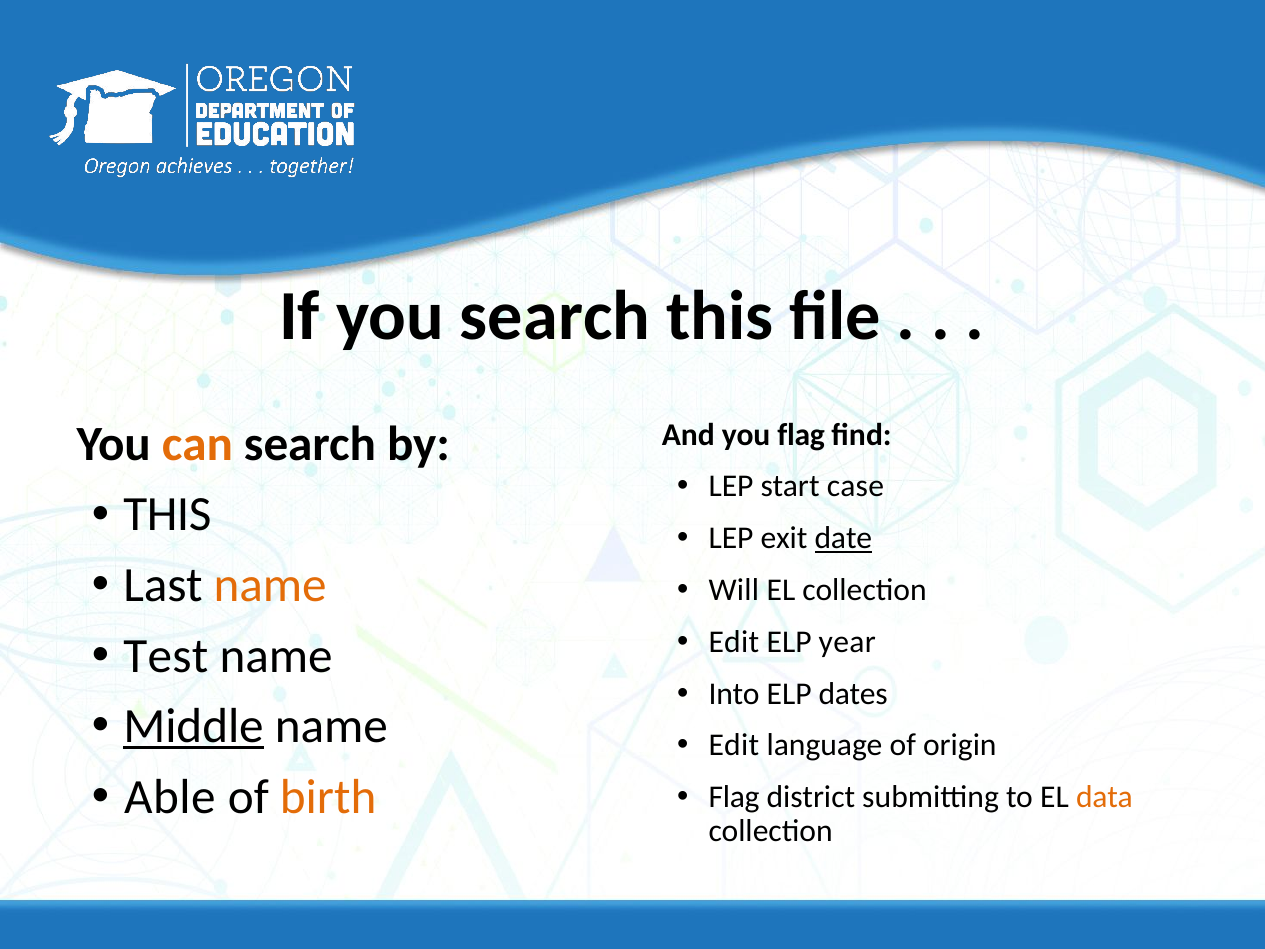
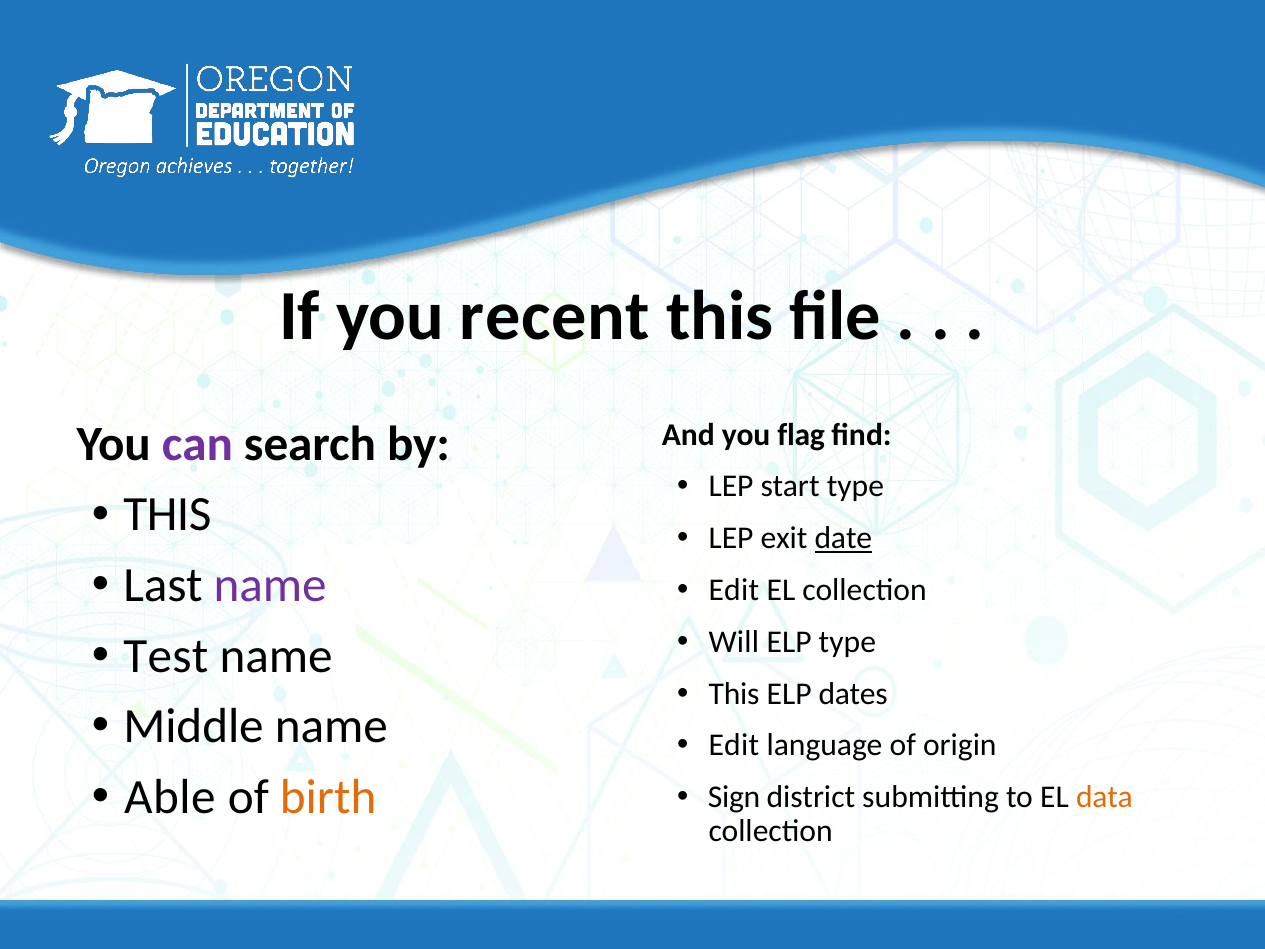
you search: search -> recent
can colour: orange -> purple
start case: case -> type
name at (270, 585) colour: orange -> purple
Will at (734, 590): Will -> Edit
Edit at (734, 642): Edit -> Will
ELP year: year -> type
Into at (734, 693): Into -> This
Middle underline: present -> none
Flag at (734, 797): Flag -> Sign
